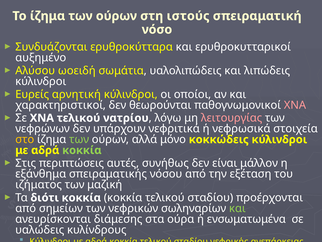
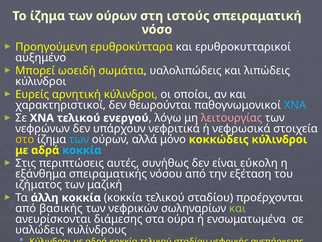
Συνδυάζονται: Συνδυάζονται -> Προηγούμενη
Αλύσου: Αλύσου -> Μπορεί
ΧΝΑ at (295, 105) colour: pink -> light blue
νατρίου: νατρίου -> ενεργού
των at (79, 139) colour: light green -> light blue
κοκκία at (82, 150) colour: light green -> light blue
μάλλον: μάλλον -> εύκολη
διότι: διότι -> άλλη
σημείων: σημείων -> βασικής
